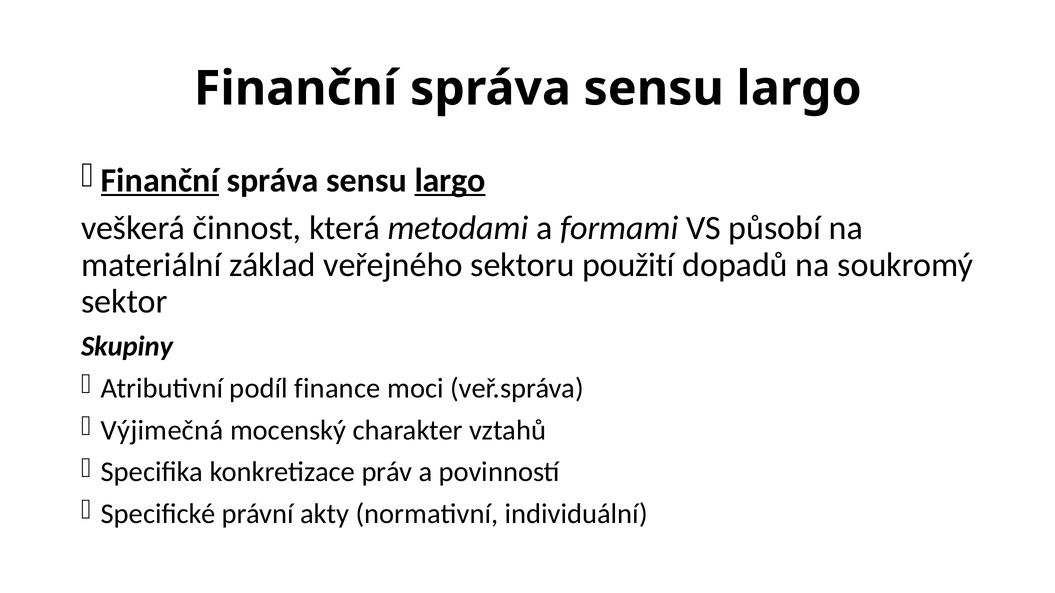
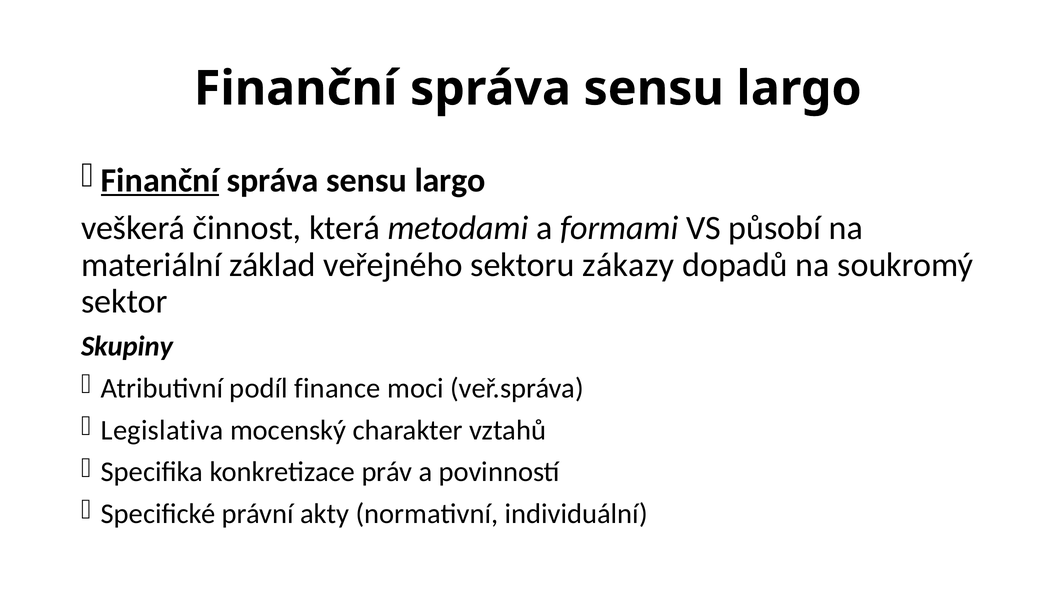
largo at (450, 180) underline: present -> none
použití: použití -> zákazy
Výjimečná: Výjimečná -> Legislativa
